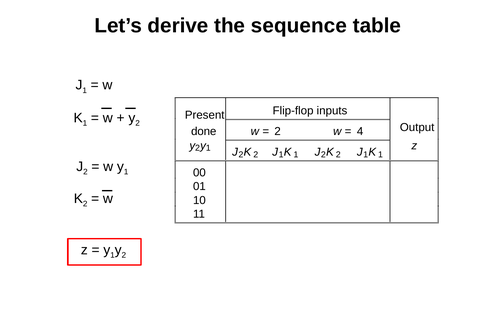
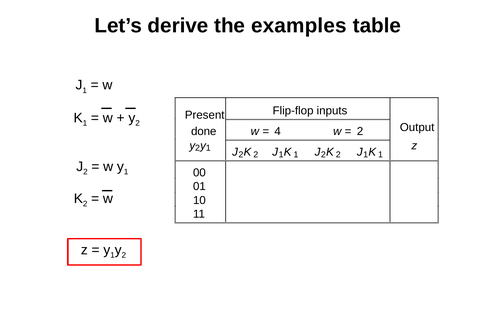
sequence: sequence -> examples
2 at (278, 131): 2 -> 4
4 at (360, 131): 4 -> 2
